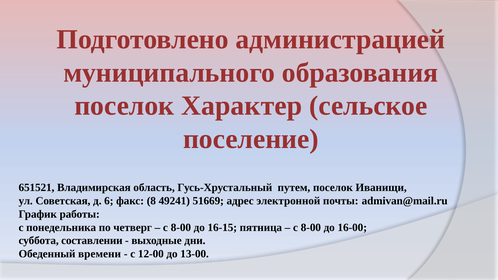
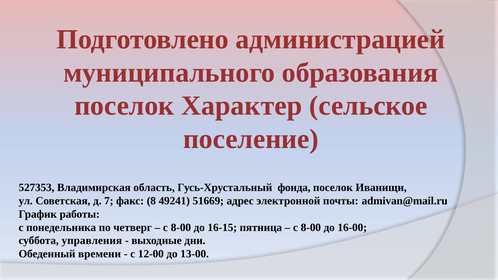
651521: 651521 -> 527353
путем: путем -> фонда
6: 6 -> 7
составлении: составлении -> управления
